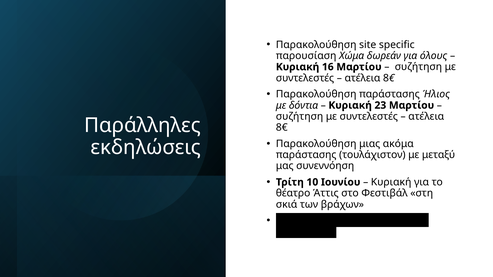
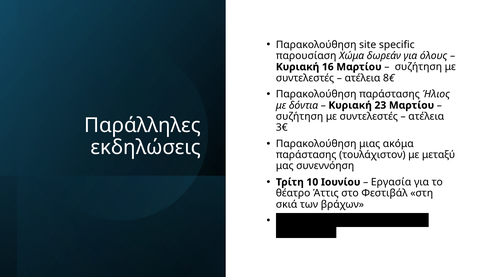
8€ at (282, 128): 8€ -> 3€
Κυριακή at (391, 182): Κυριακή -> Εργασία
